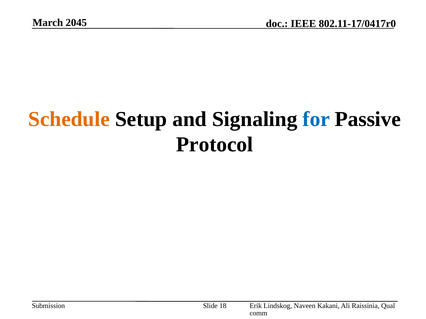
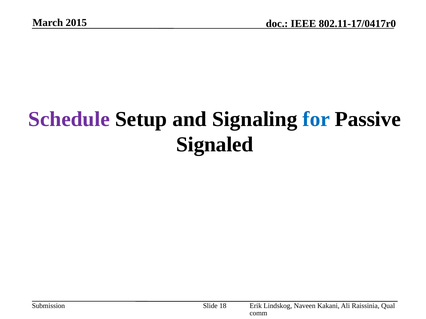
2045: 2045 -> 2015
Schedule colour: orange -> purple
Protocol: Protocol -> Signaled
